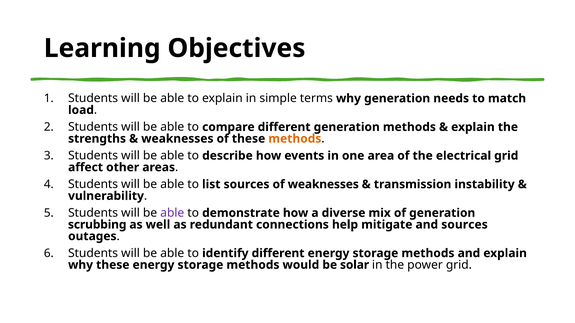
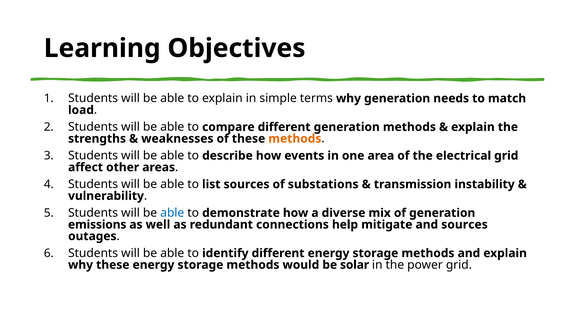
of weaknesses: weaknesses -> substations
able at (172, 213) colour: purple -> blue
scrubbing: scrubbing -> emissions
